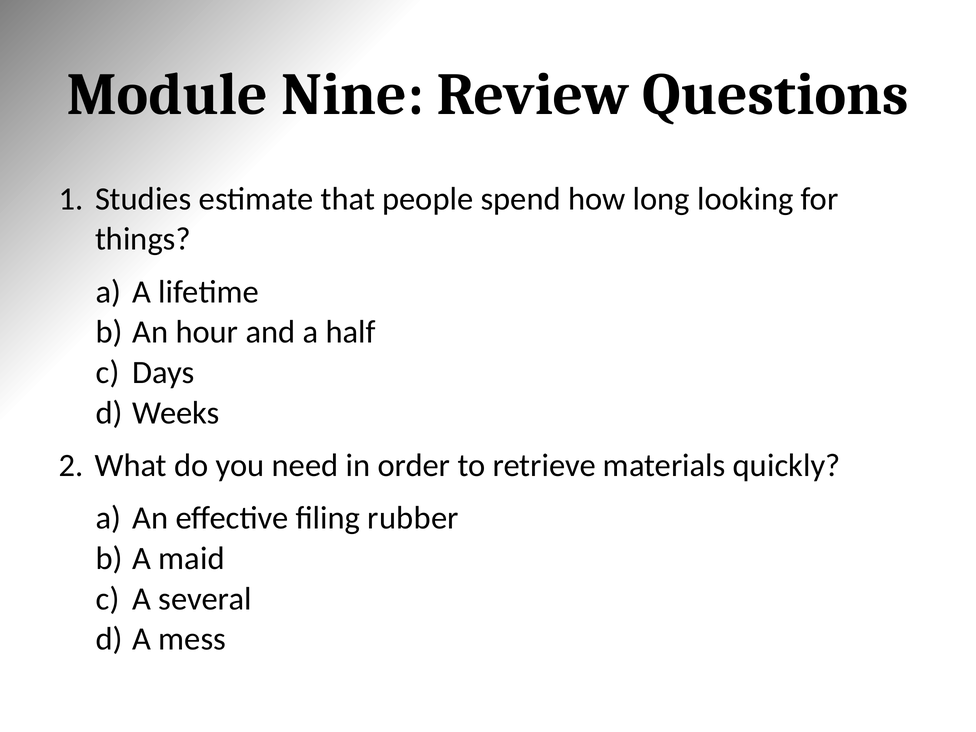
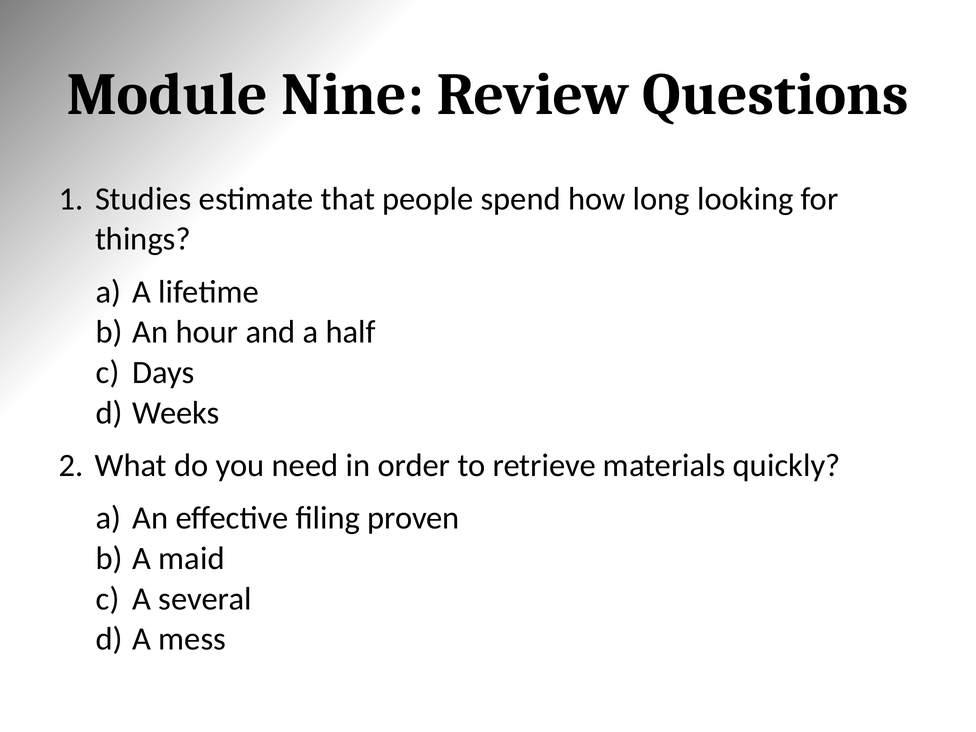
rubber: rubber -> proven
